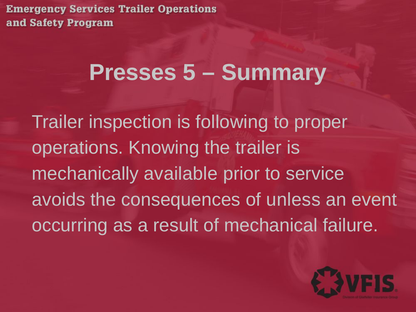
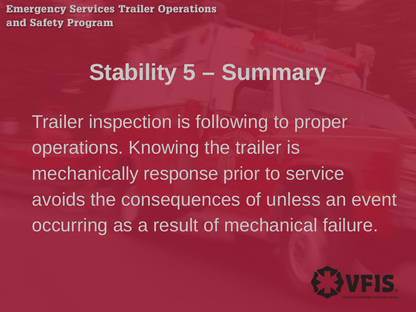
Presses: Presses -> Stability
available: available -> response
